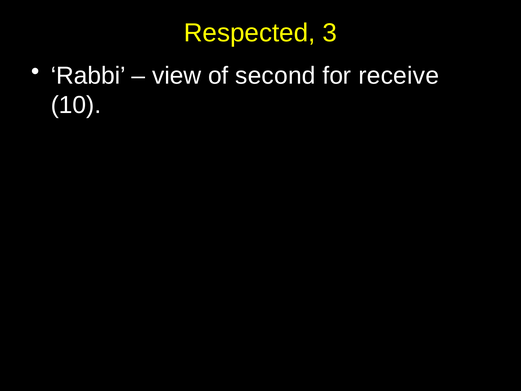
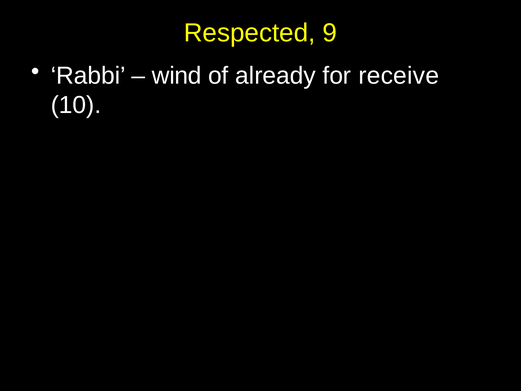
3: 3 -> 9
view: view -> wind
second: second -> already
